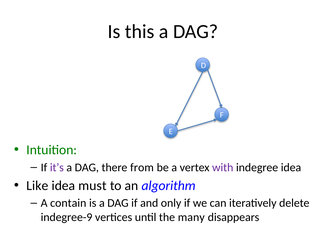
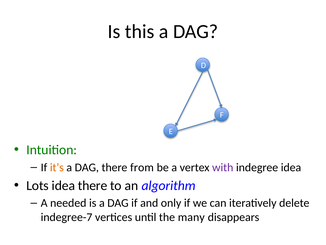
it’s colour: purple -> orange
Like: Like -> Lots
idea must: must -> there
contain: contain -> needed
indegree-9: indegree-9 -> indegree-7
